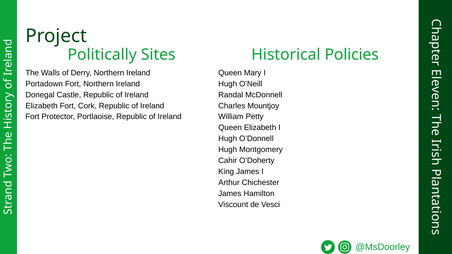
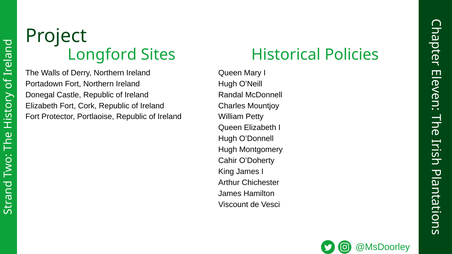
Politically: Politically -> Longford
